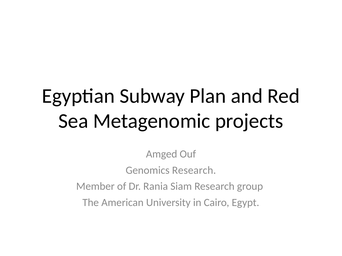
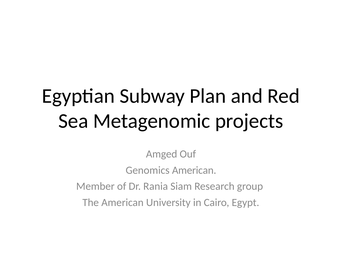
Genomics Research: Research -> American
